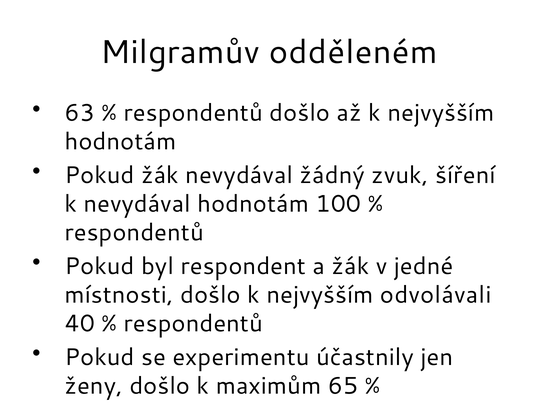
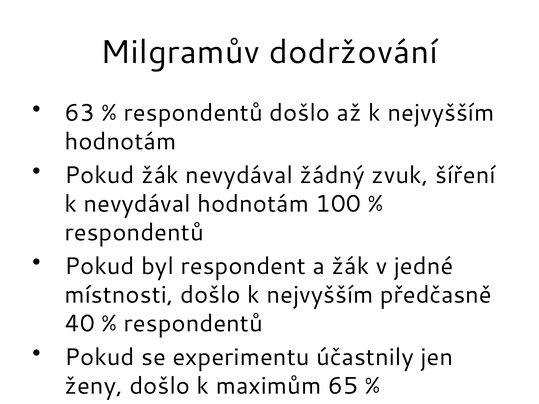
odděleném: odděleném -> dodržování
odvolávali: odvolávali -> předčasně
